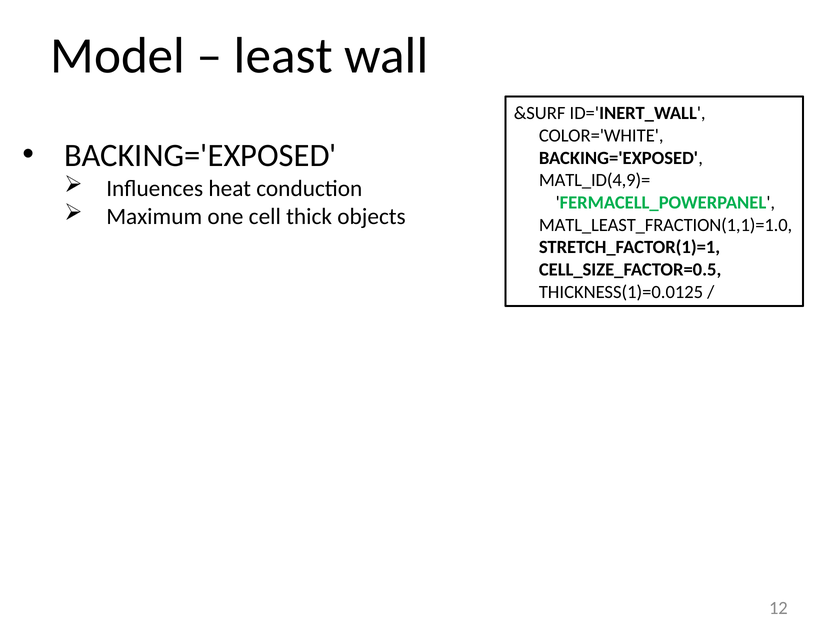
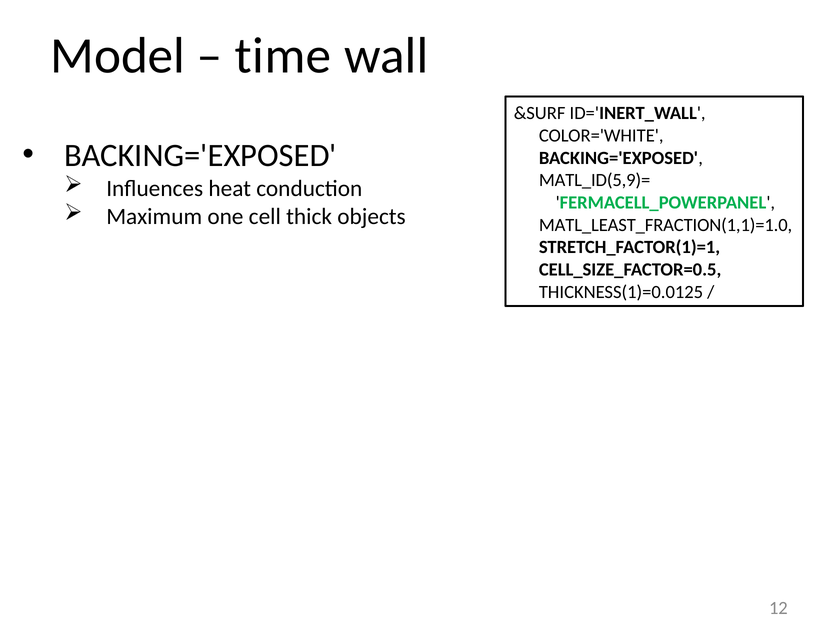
least: least -> time
MATL_ID(4,9)=: MATL_ID(4,9)= -> MATL_ID(5,9)=
